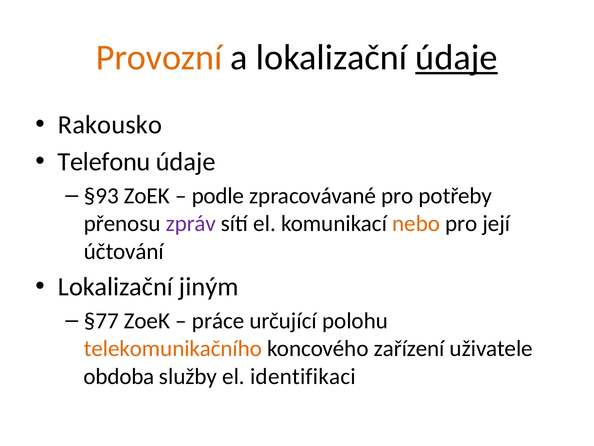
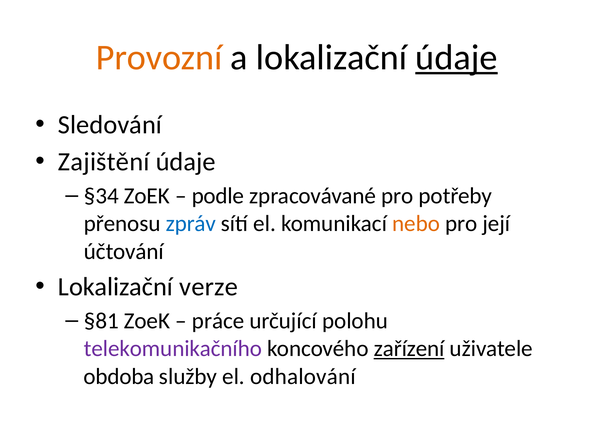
Rakousko: Rakousko -> Sledování
Telefonu: Telefonu -> Zajištění
§93: §93 -> §34
zpráv colour: purple -> blue
jiným: jiným -> verze
§77: §77 -> §81
telekomunikačního colour: orange -> purple
zařízení underline: none -> present
identifikaci: identifikaci -> odhalování
